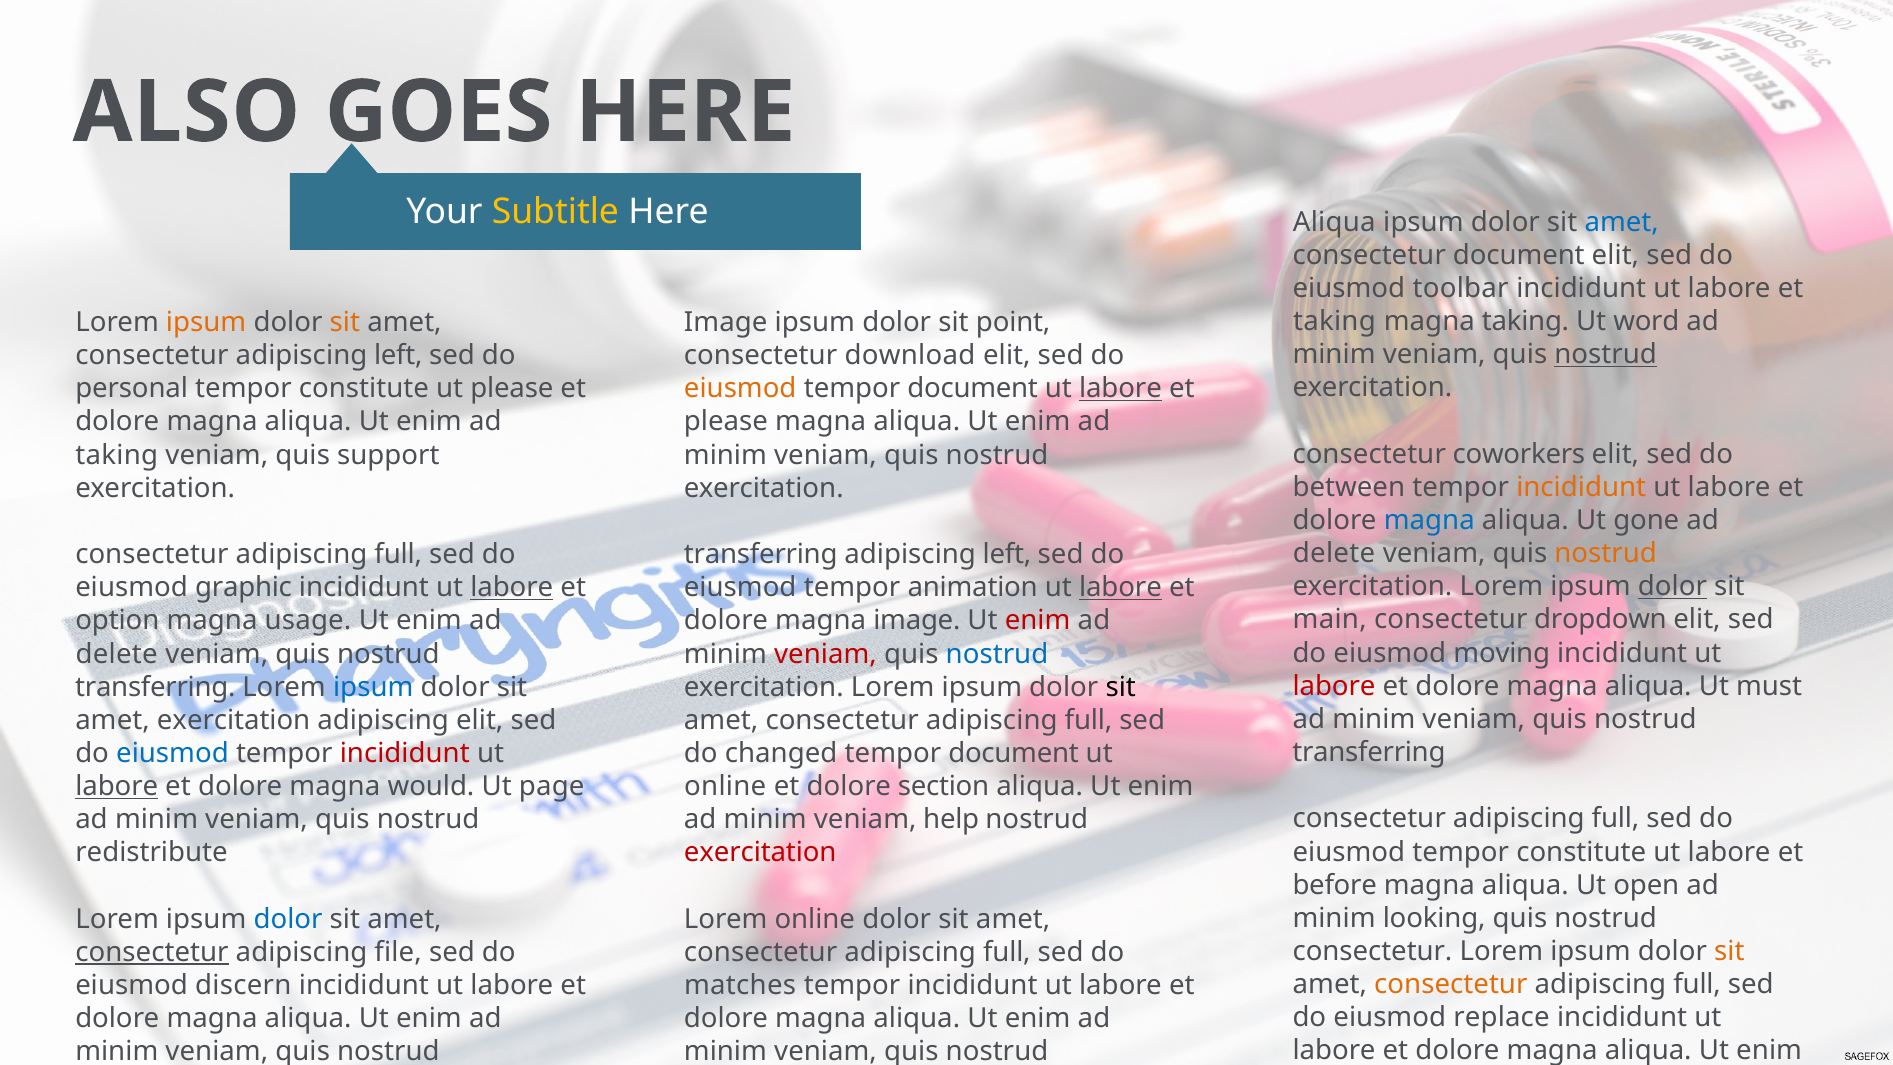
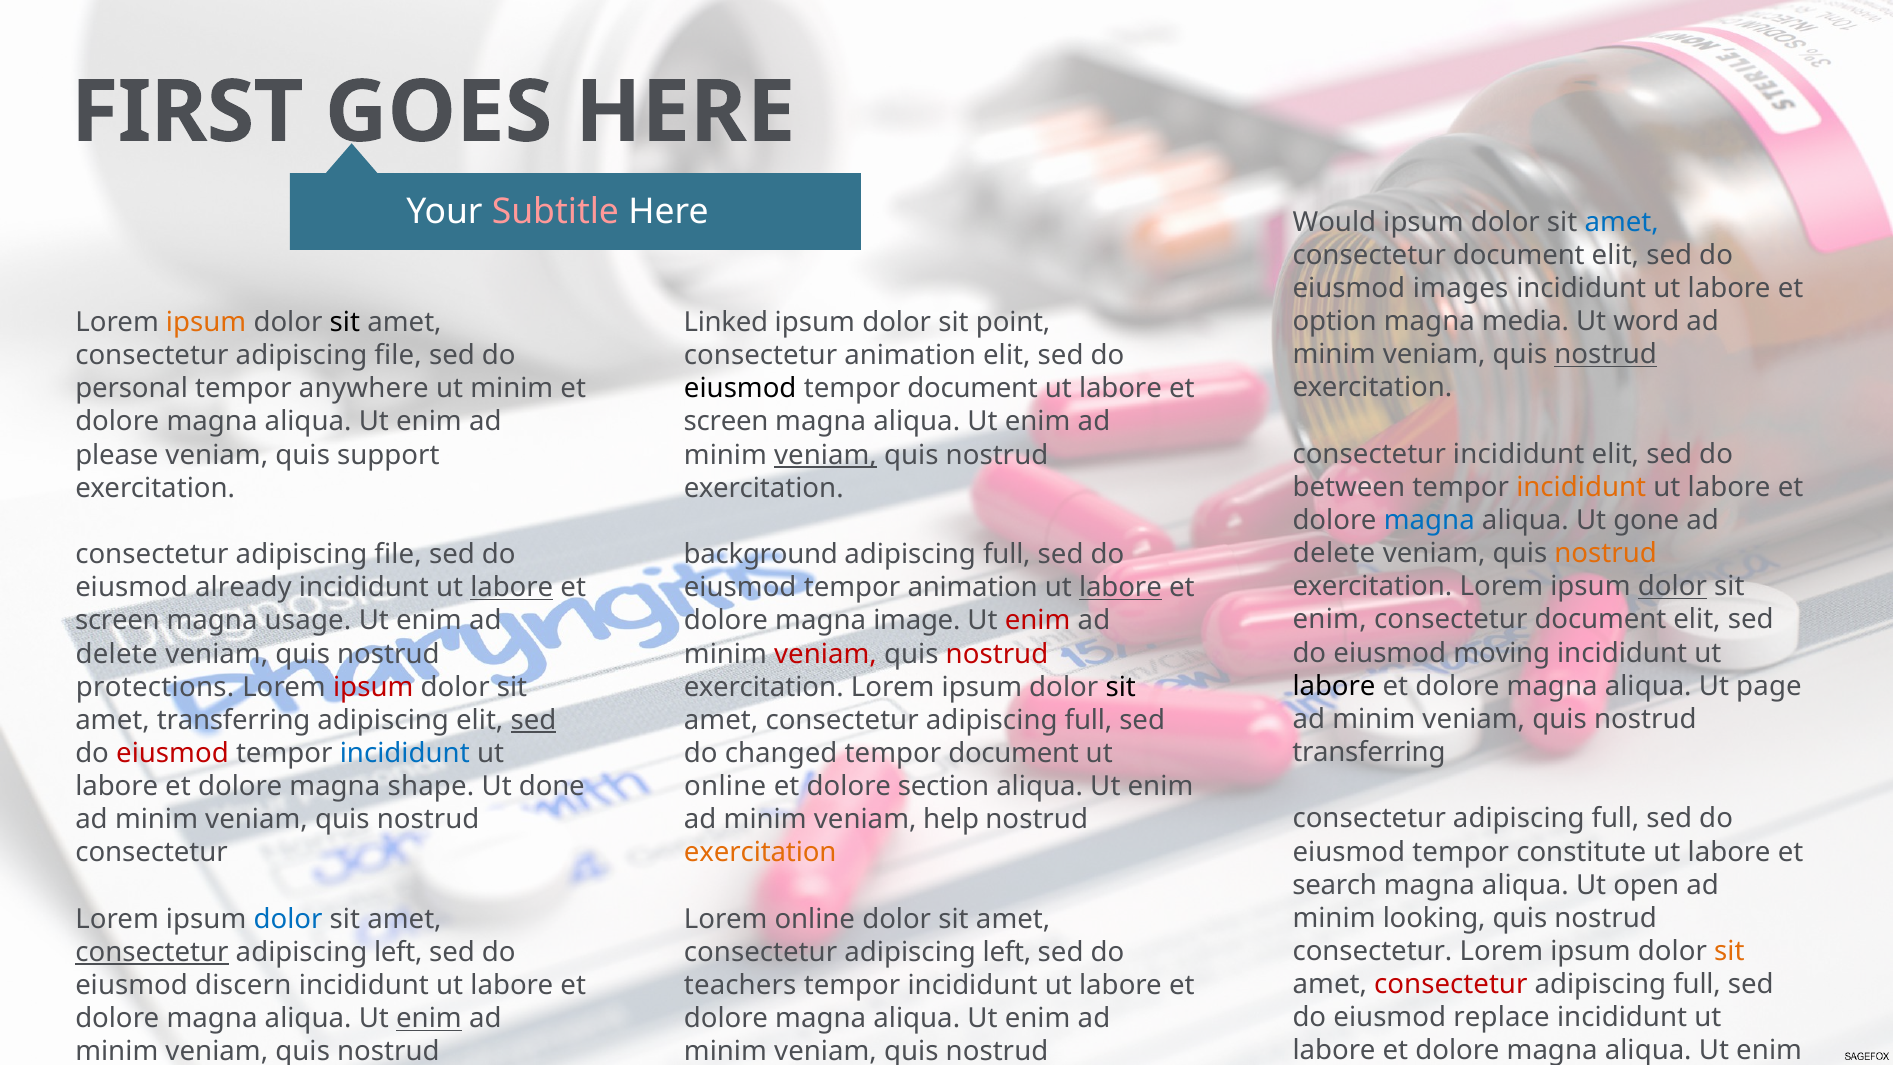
ALSO: ALSO -> FIRST
Subtitle colour: yellow -> pink
Aliqua at (1334, 222): Aliqua -> Would
toolbar: toolbar -> images
taking at (1334, 321): taking -> option
magna taking: taking -> media
sit at (345, 322) colour: orange -> black
Image at (726, 322): Image -> Linked
left at (398, 355): left -> file
consectetur download: download -> animation
constitute at (364, 389): constitute -> anywhere
ut please: please -> minim
eiusmod at (740, 389) colour: orange -> black
labore at (1120, 389) underline: present -> none
please at (726, 422): please -> screen
consectetur coworkers: coworkers -> incididunt
taking at (117, 455): taking -> please
veniam at (825, 455) underline: none -> present
full at (398, 554): full -> file
transferring at (761, 554): transferring -> background
left at (1007, 554): left -> full
graphic: graphic -> already
main at (1330, 620): main -> enim
dropdown at (1601, 620): dropdown -> document
option at (117, 621): option -> screen
nostrud at (997, 654) colour: blue -> red
labore at (1334, 686) colour: red -> black
must: must -> page
transferring at (155, 687): transferring -> protections
ipsum at (373, 687) colour: blue -> red
amet exercitation: exercitation -> transferring
sed at (534, 720) underline: none -> present
eiusmod at (172, 753) colour: blue -> red
incididunt at (405, 753) colour: red -> blue
labore at (117, 786) underline: present -> none
would: would -> shape
page: page -> done
redistribute at (152, 853): redistribute -> consectetur
exercitation at (760, 853) colour: red -> orange
before: before -> search
file at (398, 952): file -> left
full at (1007, 952): full -> left
consectetur at (1451, 984) colour: orange -> red
matches: matches -> teachers
enim at (429, 1018) underline: none -> present
